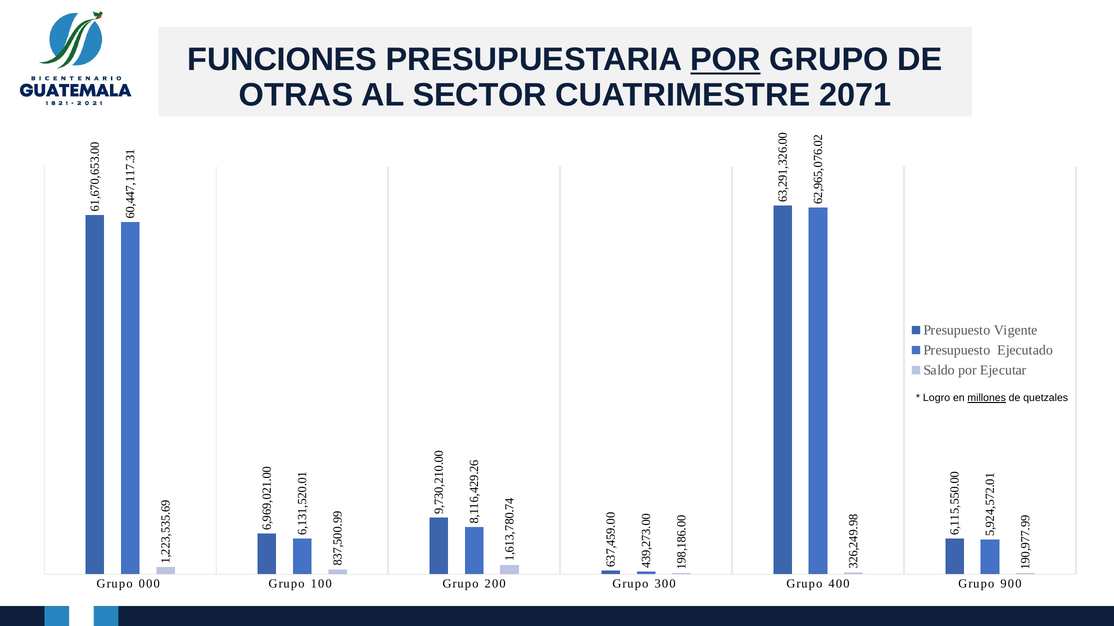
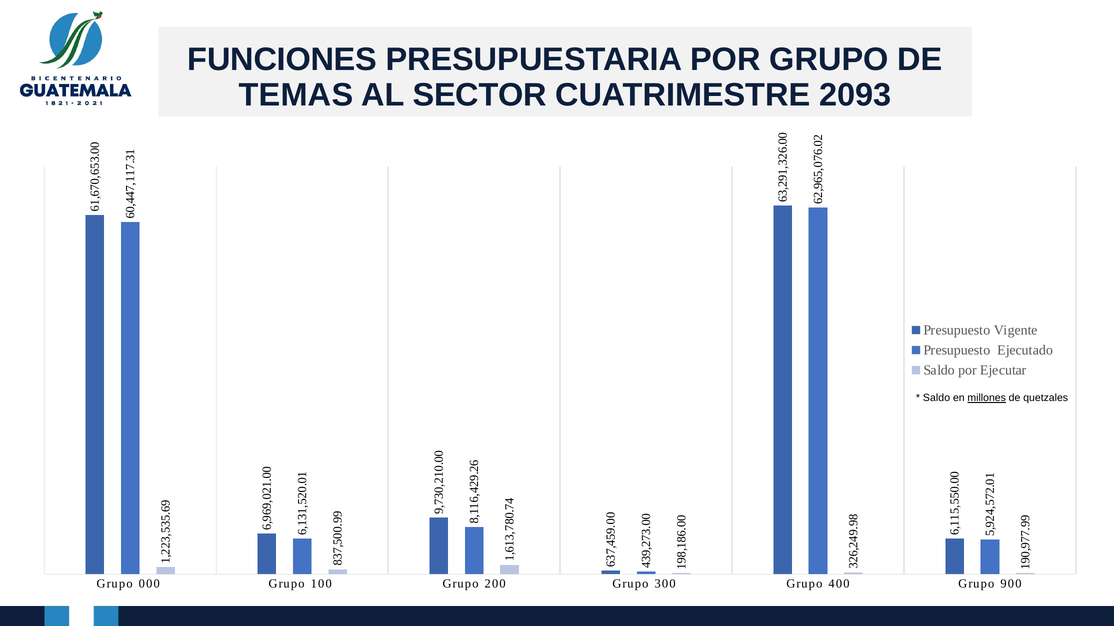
POR at (725, 60) underline: present -> none
OTRAS: OTRAS -> TEMAS
2071: 2071 -> 2093
Logro at (937, 398): Logro -> Saldo
